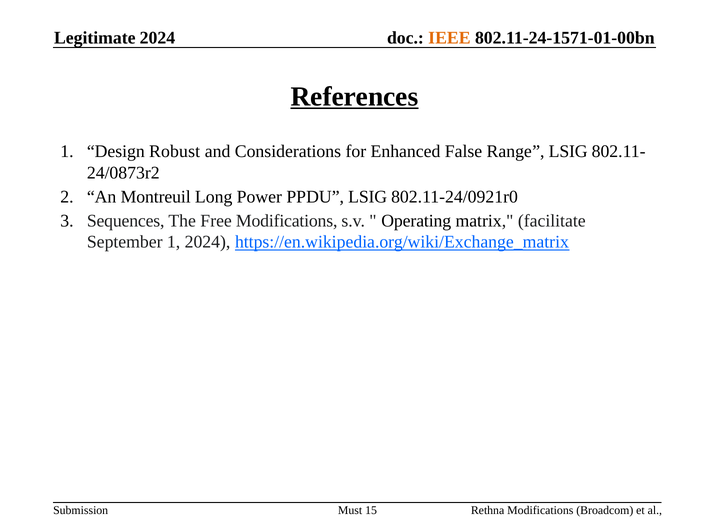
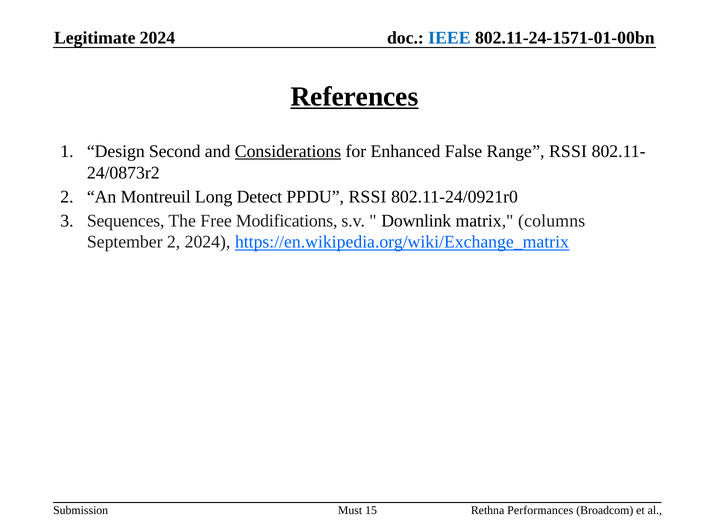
IEEE colour: orange -> blue
Robust: Robust -> Second
Considerations underline: none -> present
Range LSIG: LSIG -> RSSI
Power: Power -> Detect
PPDU LSIG: LSIG -> RSSI
Operating: Operating -> Downlink
facilitate: facilitate -> columns
September 1: 1 -> 2
Rethna Modifications: Modifications -> Performances
